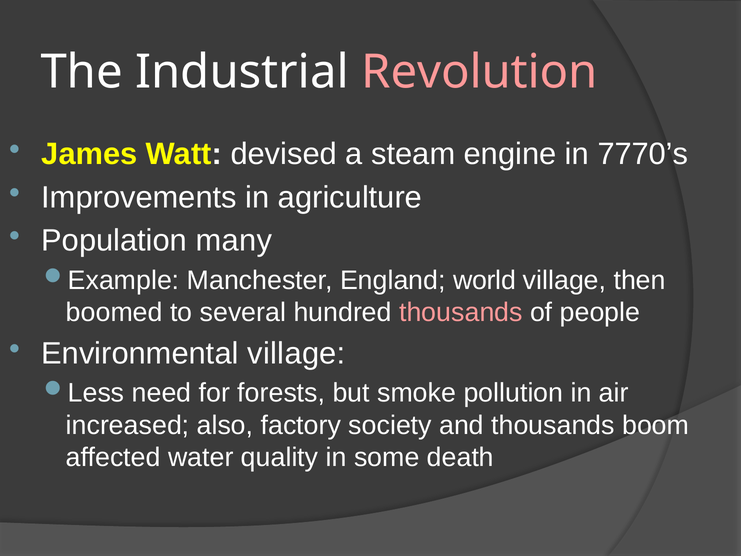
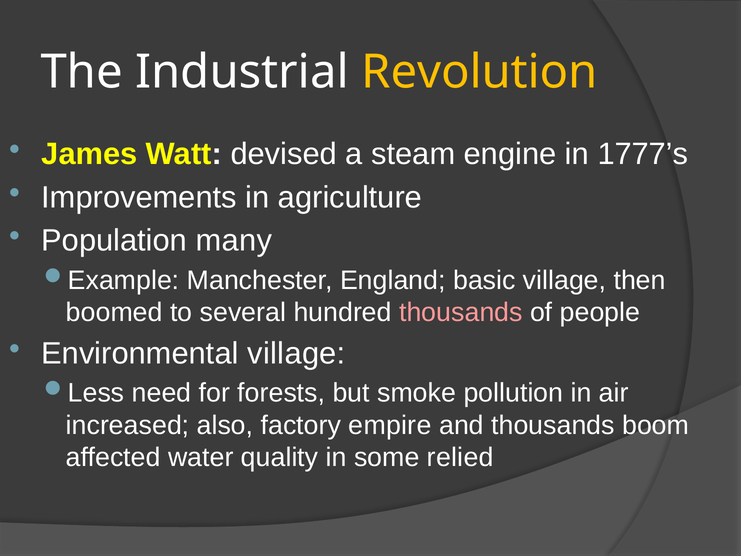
Revolution colour: pink -> yellow
7770’s: 7770’s -> 1777’s
world: world -> basic
society: society -> empire
death: death -> relied
